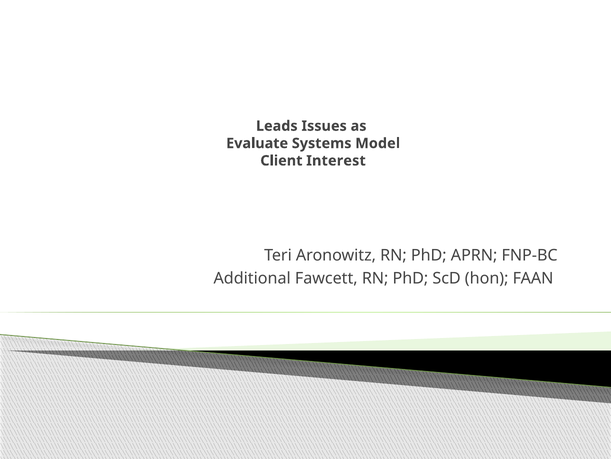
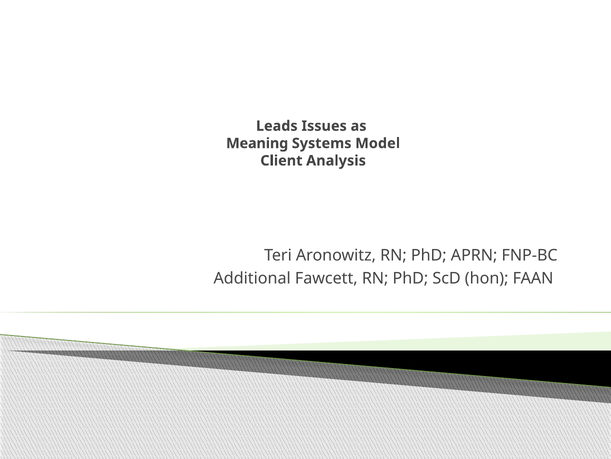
Evaluate: Evaluate -> Meaning
Interest: Interest -> Analysis
